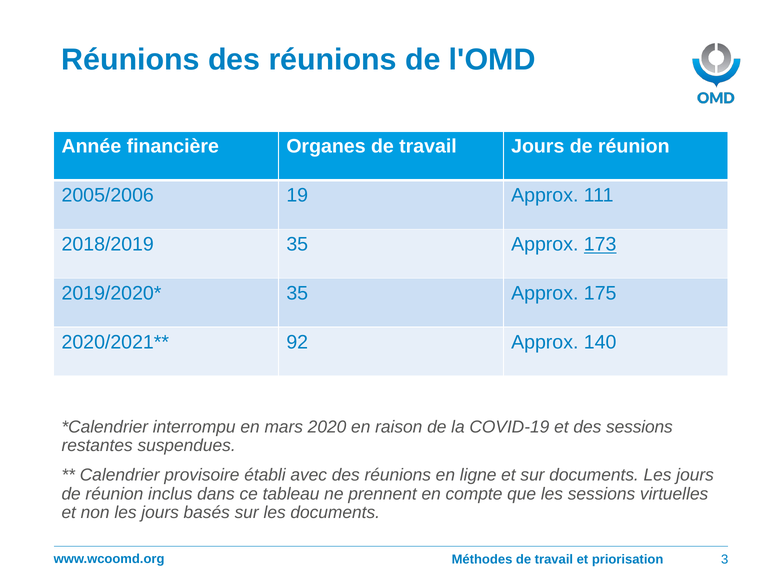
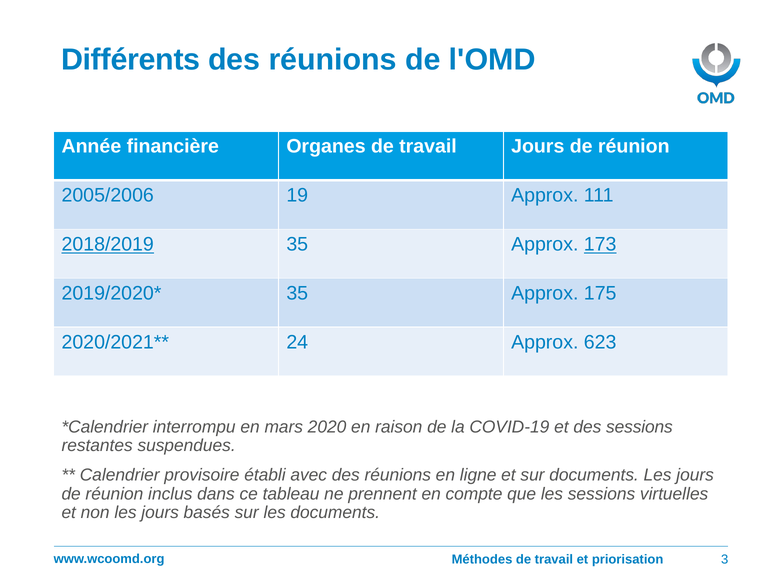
Réunions at (131, 60): Réunions -> Différents
2018/2019 underline: none -> present
92: 92 -> 24
140: 140 -> 623
